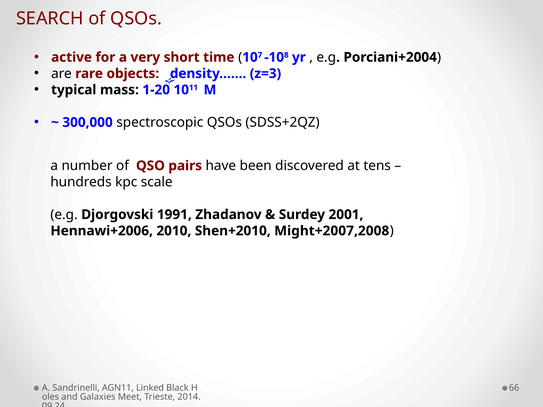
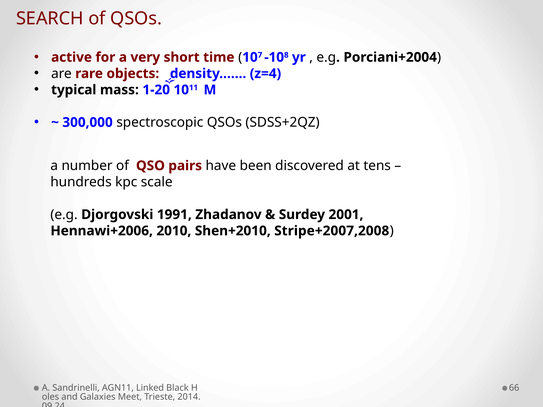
z=3: z=3 -> z=4
Might+2007,2008: Might+2007,2008 -> Stripe+2007,2008
